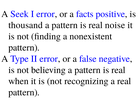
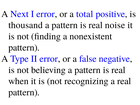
Seek: Seek -> Next
facts: facts -> total
